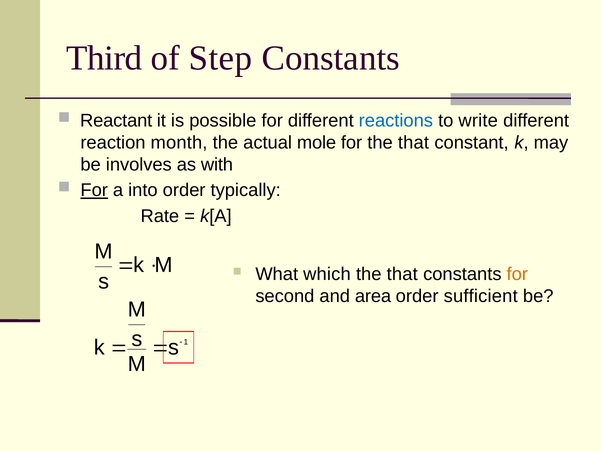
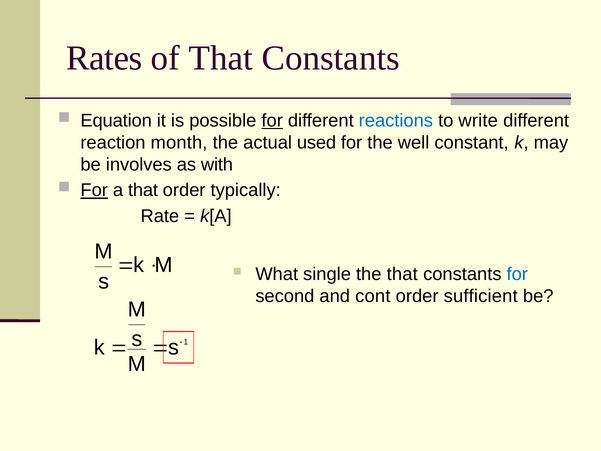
Third: Third -> Rates
of Step: Step -> That
Reactant: Reactant -> Equation
for at (272, 120) underline: none -> present
mole: mole -> used
for the that: that -> well
a into: into -> that
which: which -> single
for at (517, 274) colour: orange -> blue
area: area -> cont
